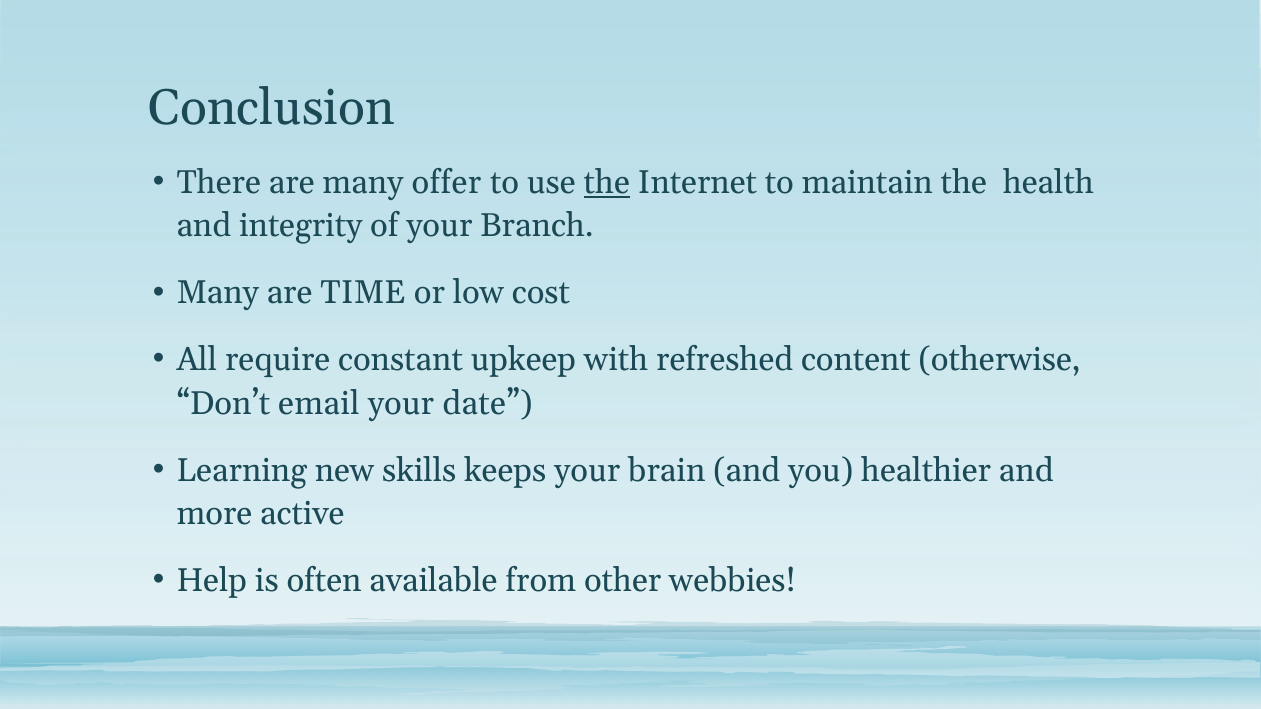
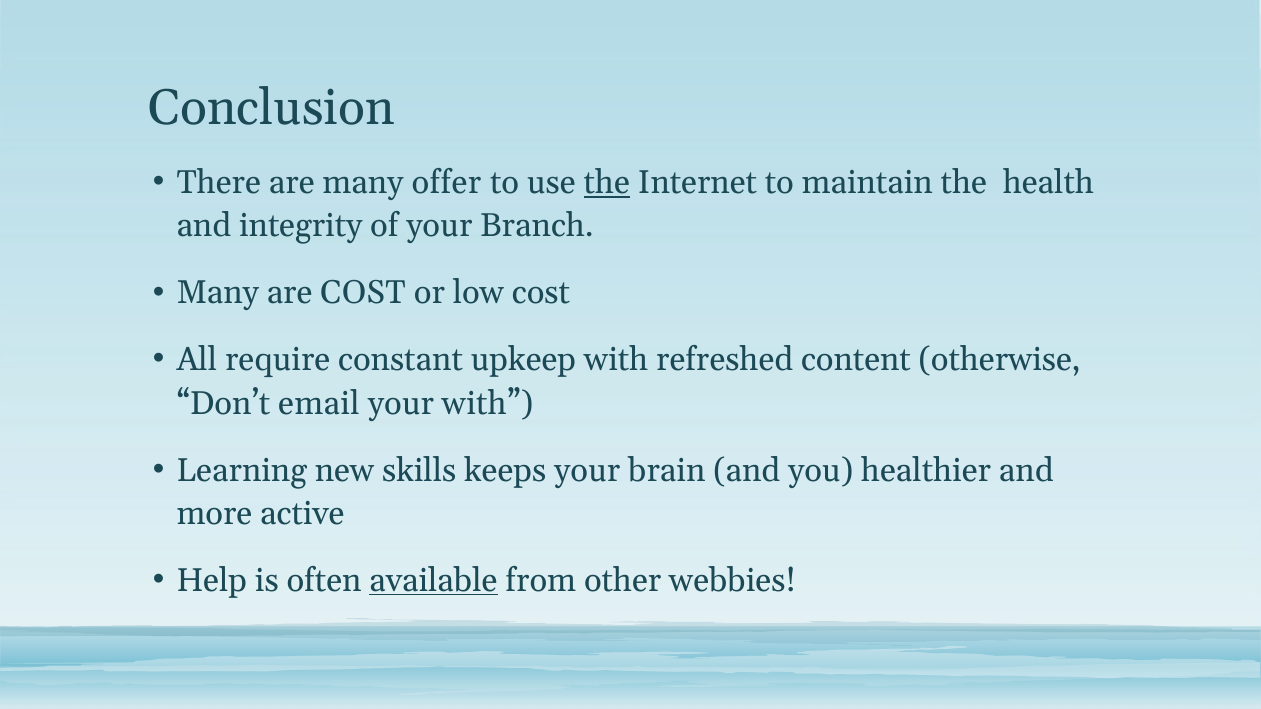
are TIME: TIME -> COST
your date: date -> with
available underline: none -> present
